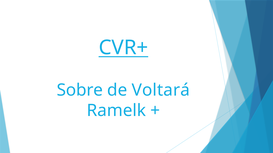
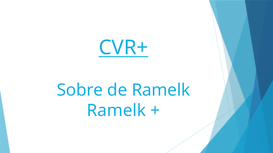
de Voltará: Voltará -> Ramelk
